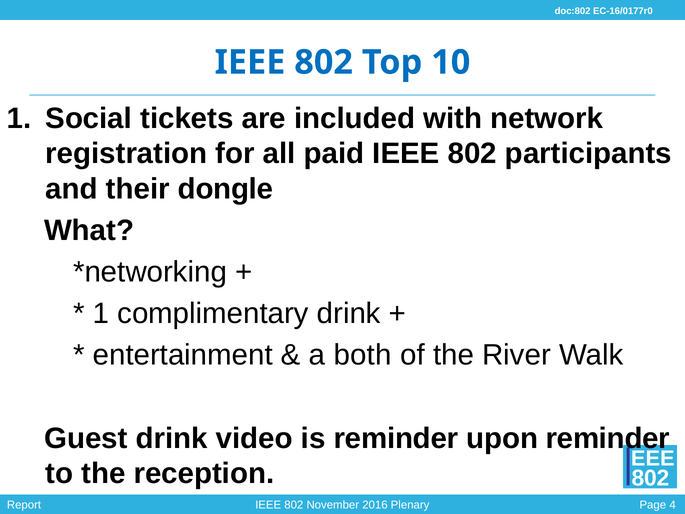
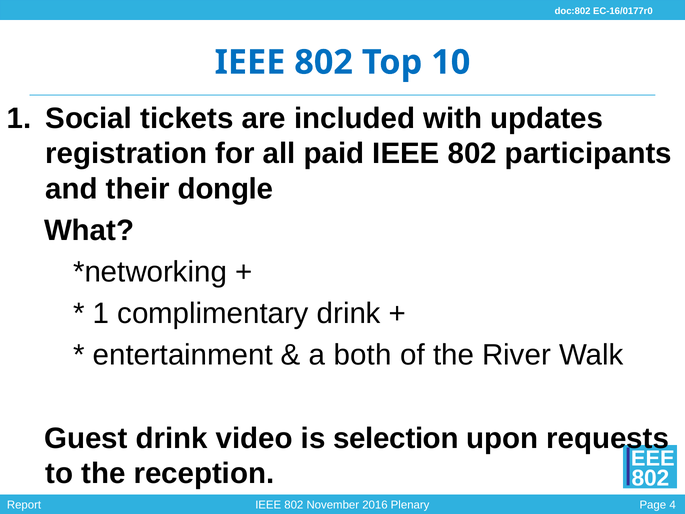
network: network -> updates
is reminder: reminder -> selection
upon reminder: reminder -> requests
